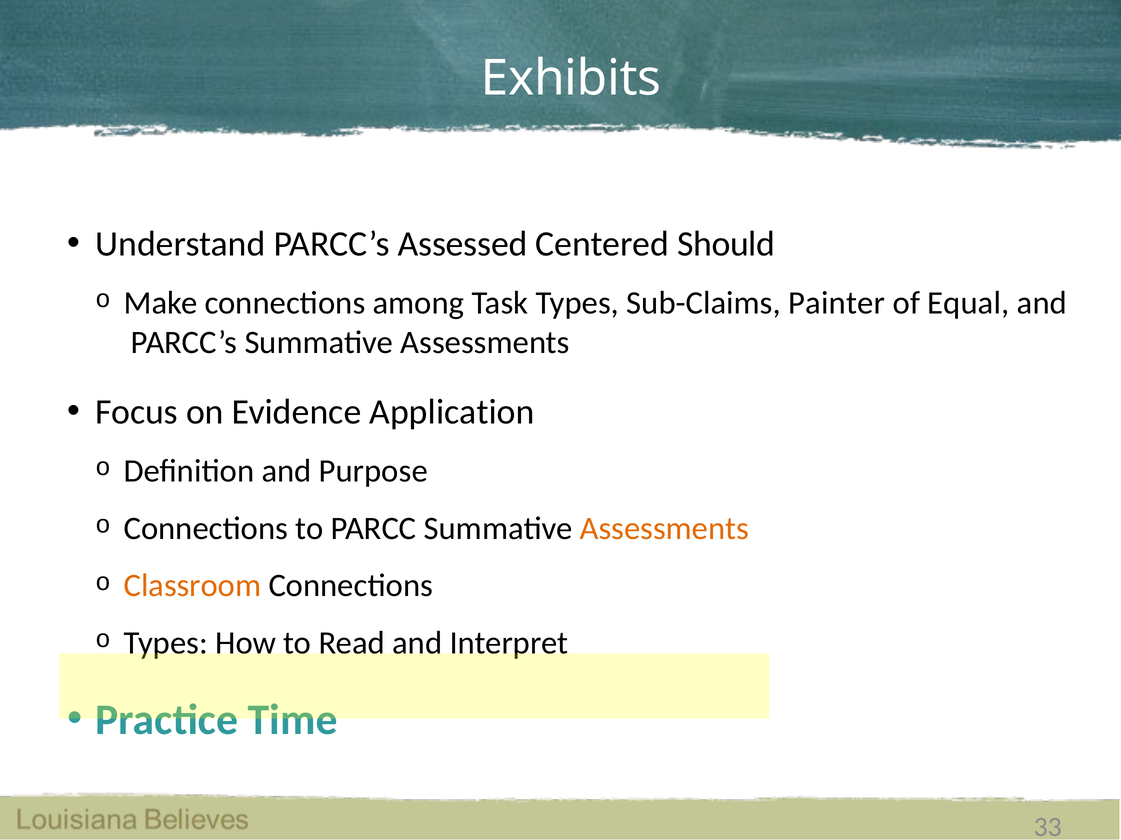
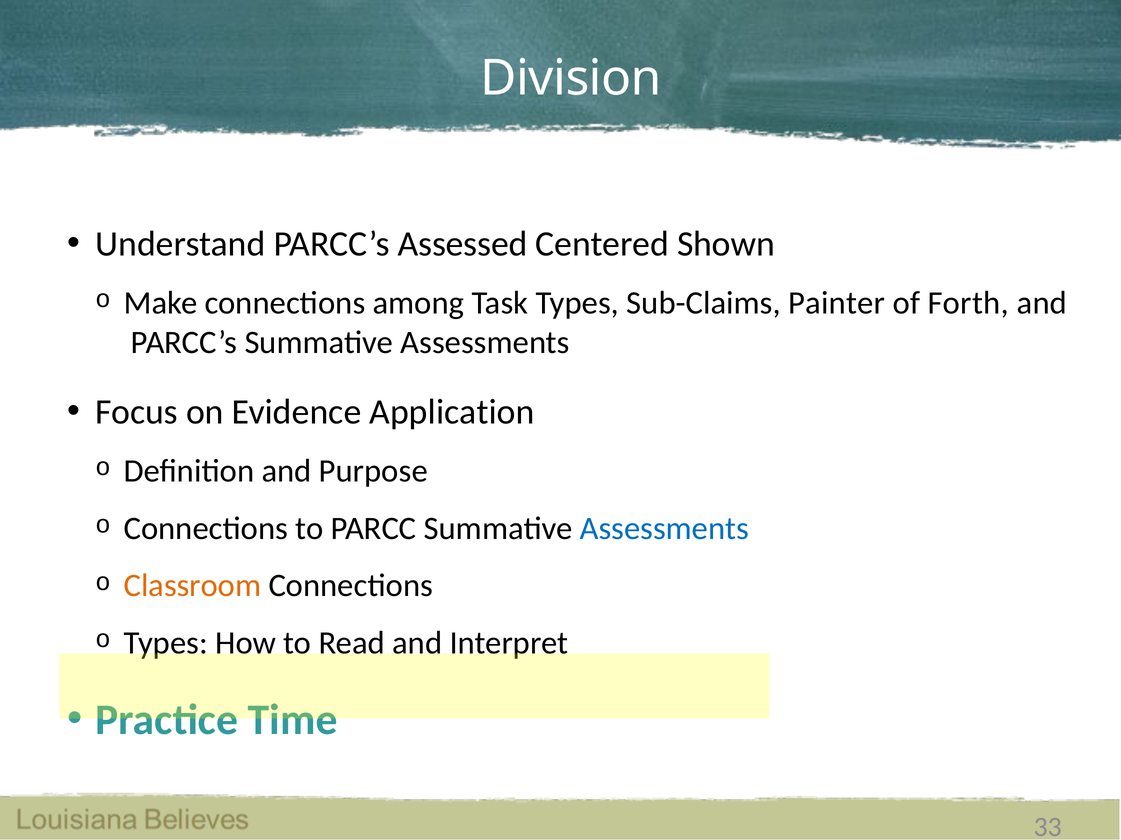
Exhibits: Exhibits -> Division
Should: Should -> Shown
Equal: Equal -> Forth
Assessments at (664, 529) colour: orange -> blue
